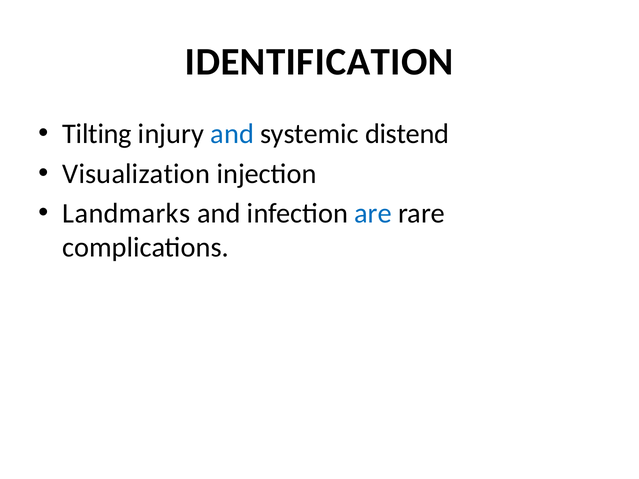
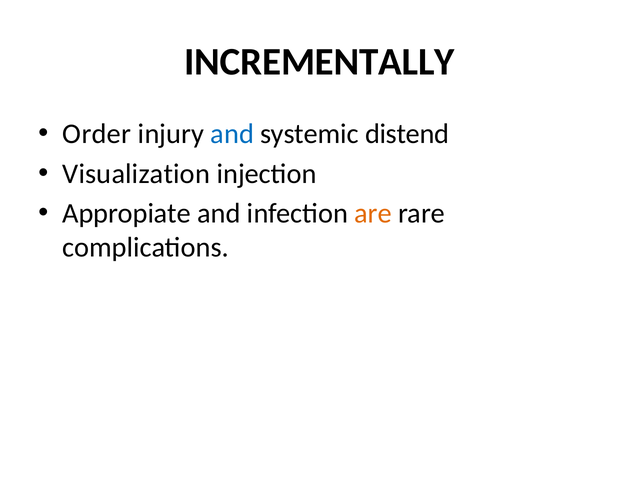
IDENTIFICATION: IDENTIFICATION -> INCREMENTALLY
Tilting: Tilting -> Order
Landmarks: Landmarks -> Appropiate
are colour: blue -> orange
